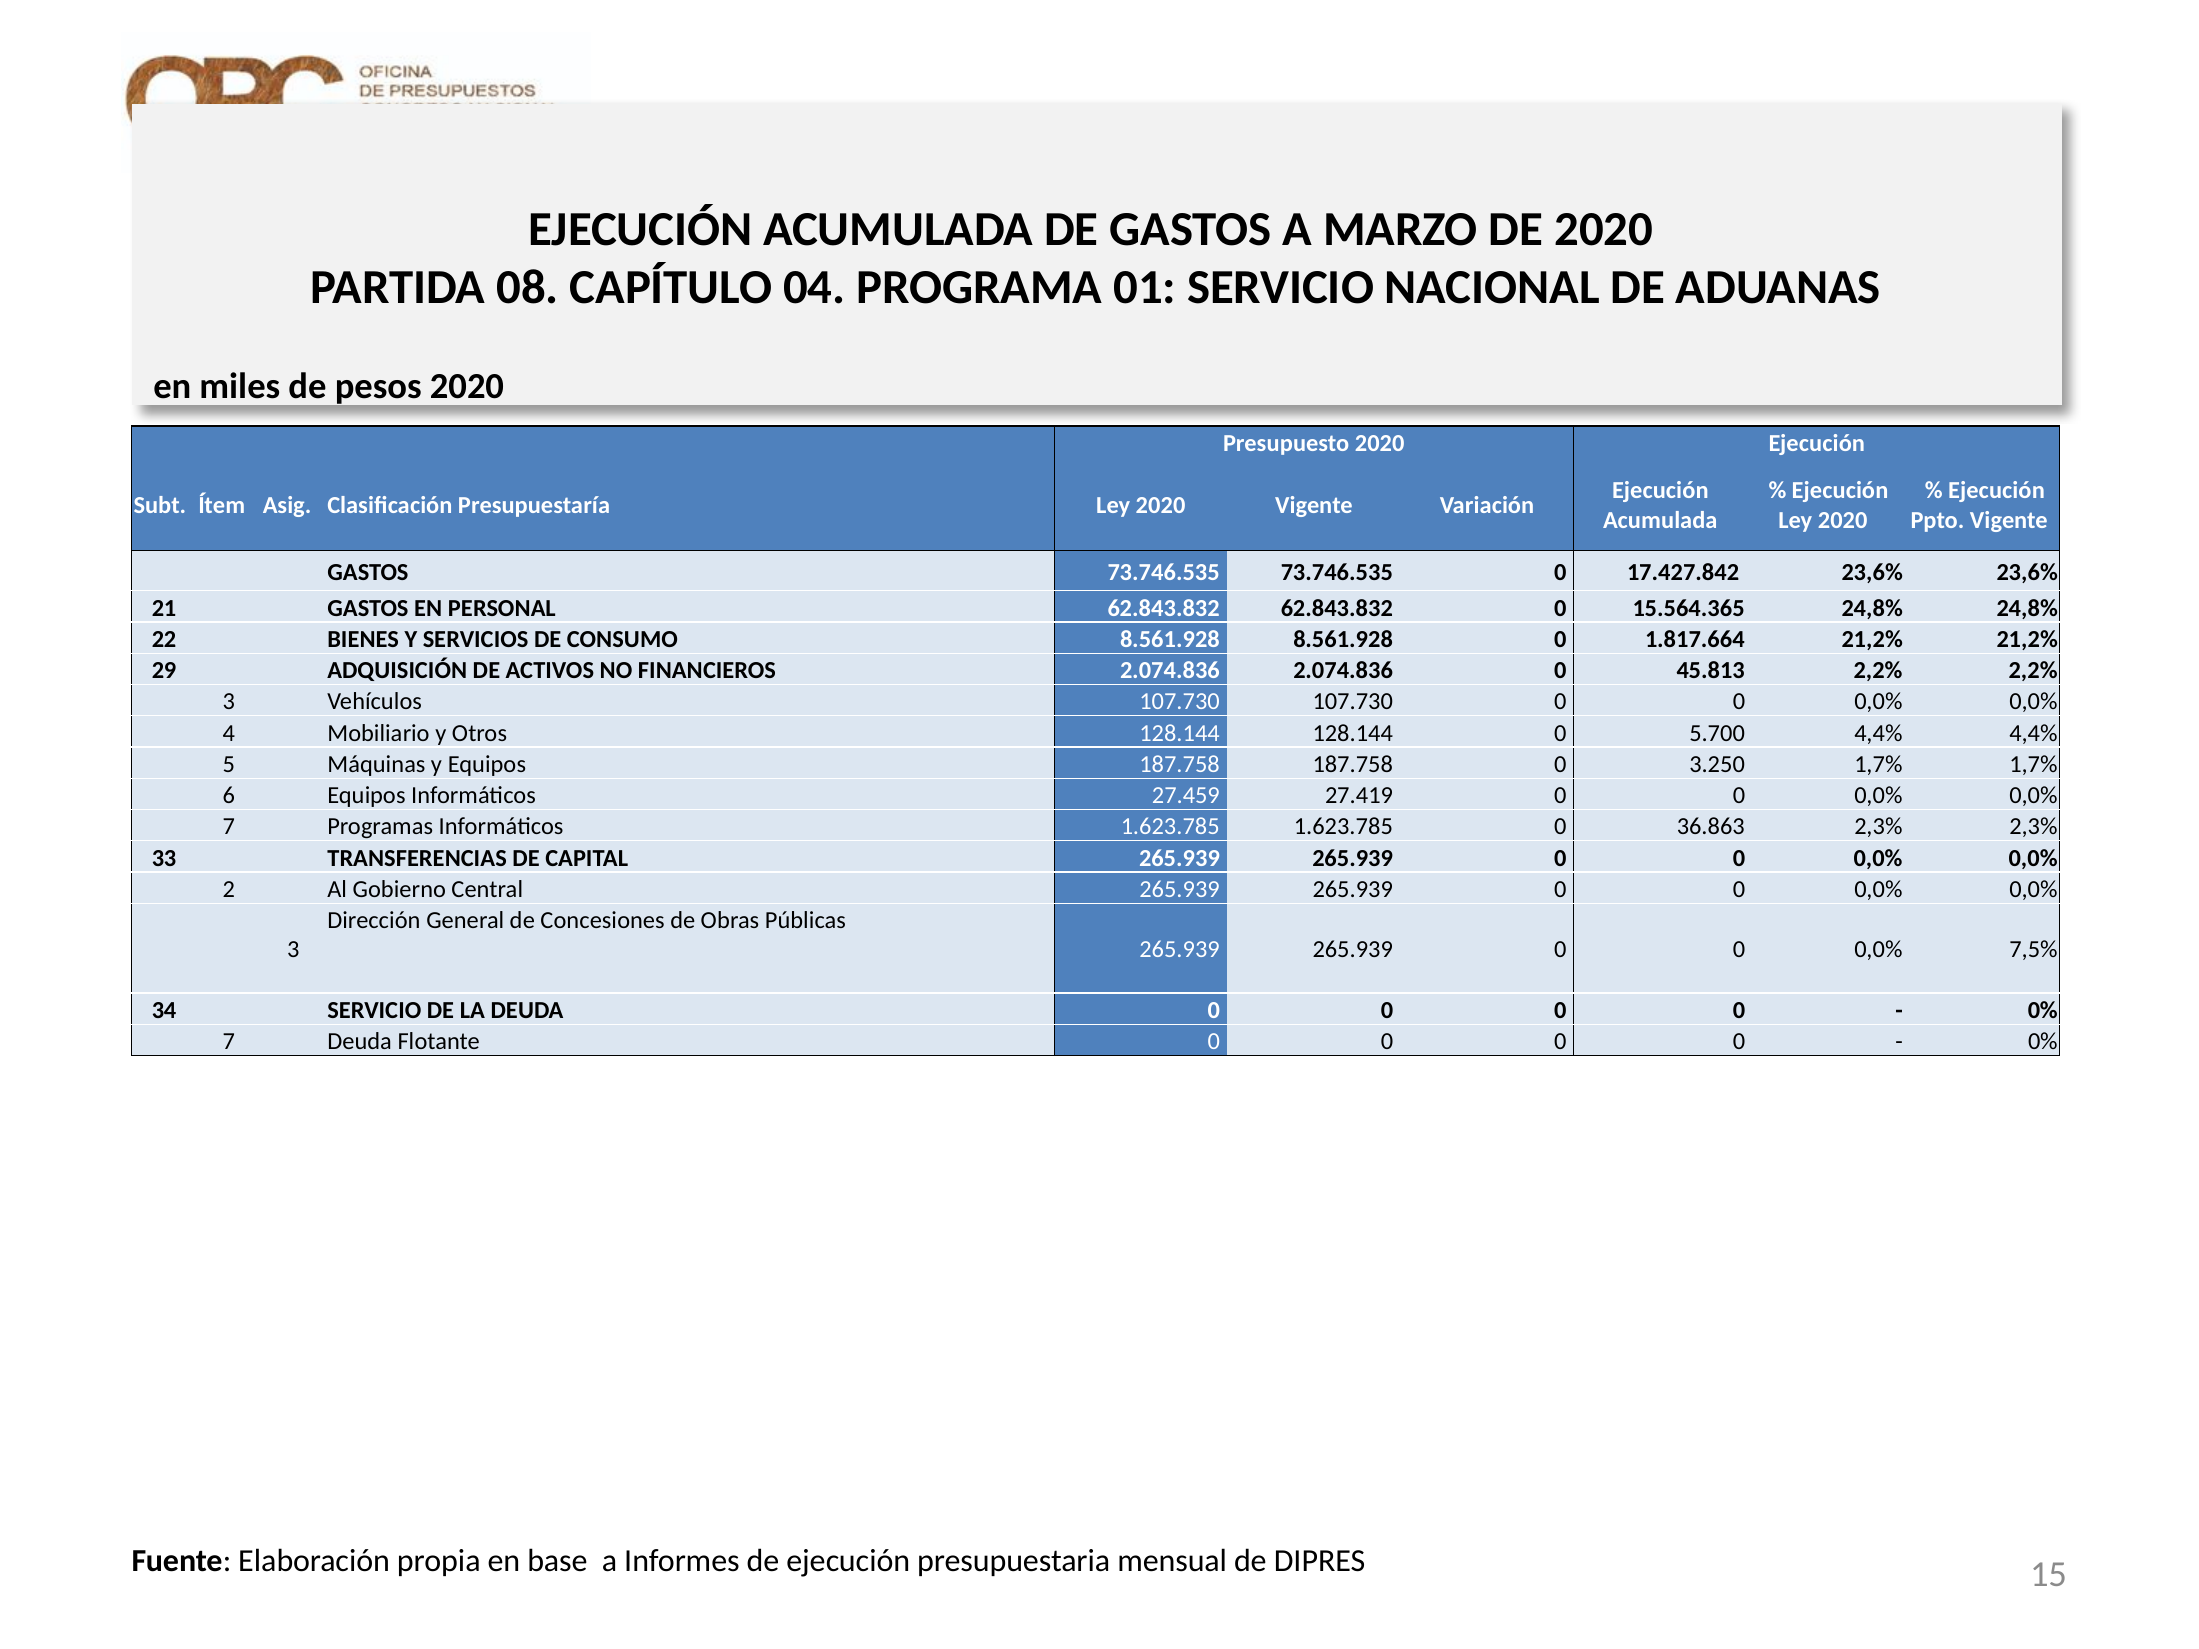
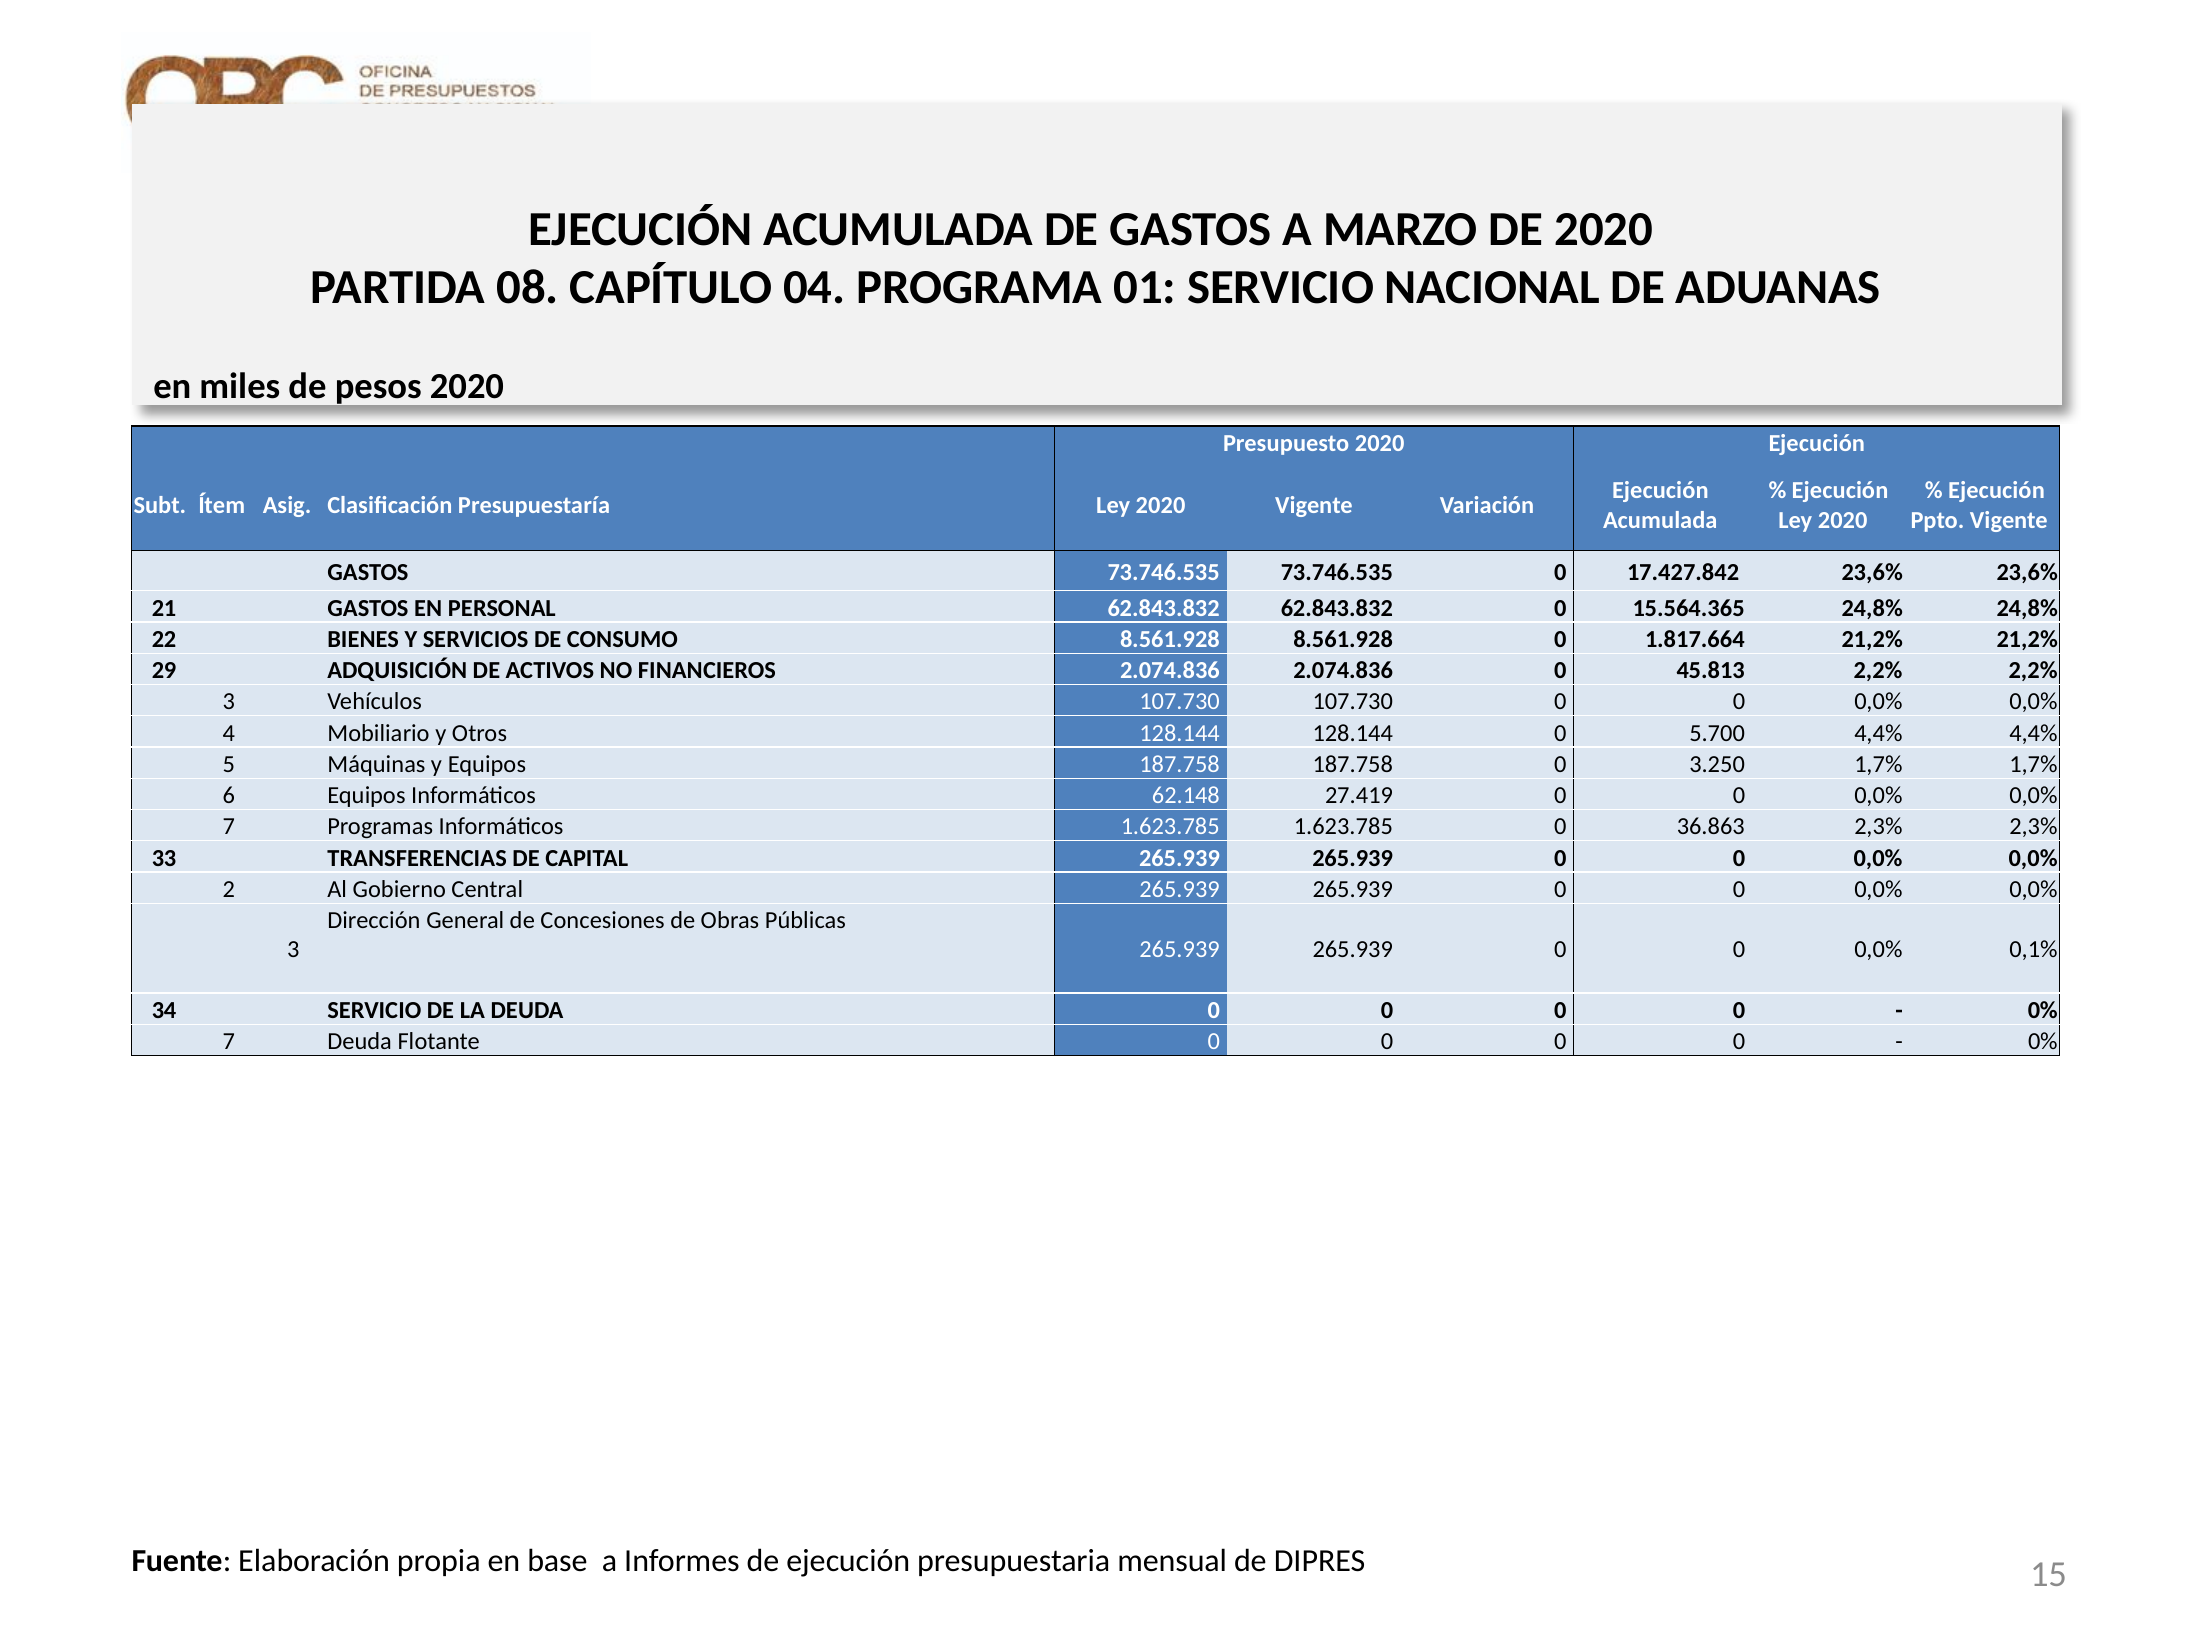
27.459: 27.459 -> 62.148
7,5%: 7,5% -> 0,1%
